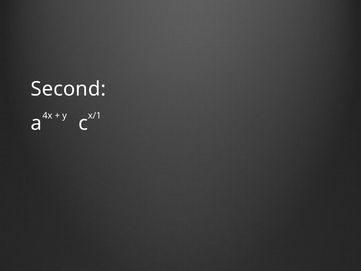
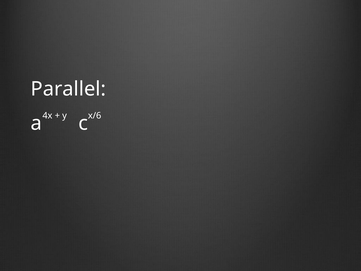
Second: Second -> Parallel
x/1: x/1 -> x/6
